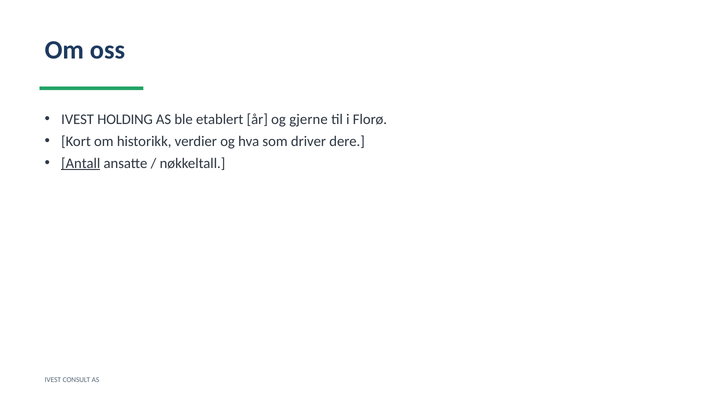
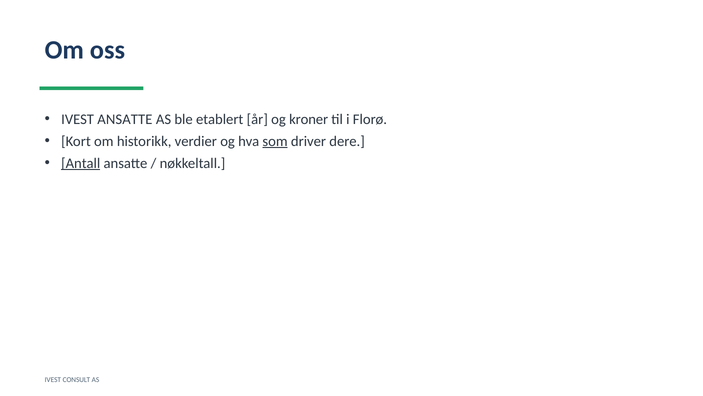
IVEST HOLDING: HOLDING -> ANSATTE
gjerne: gjerne -> kroner
som underline: none -> present
